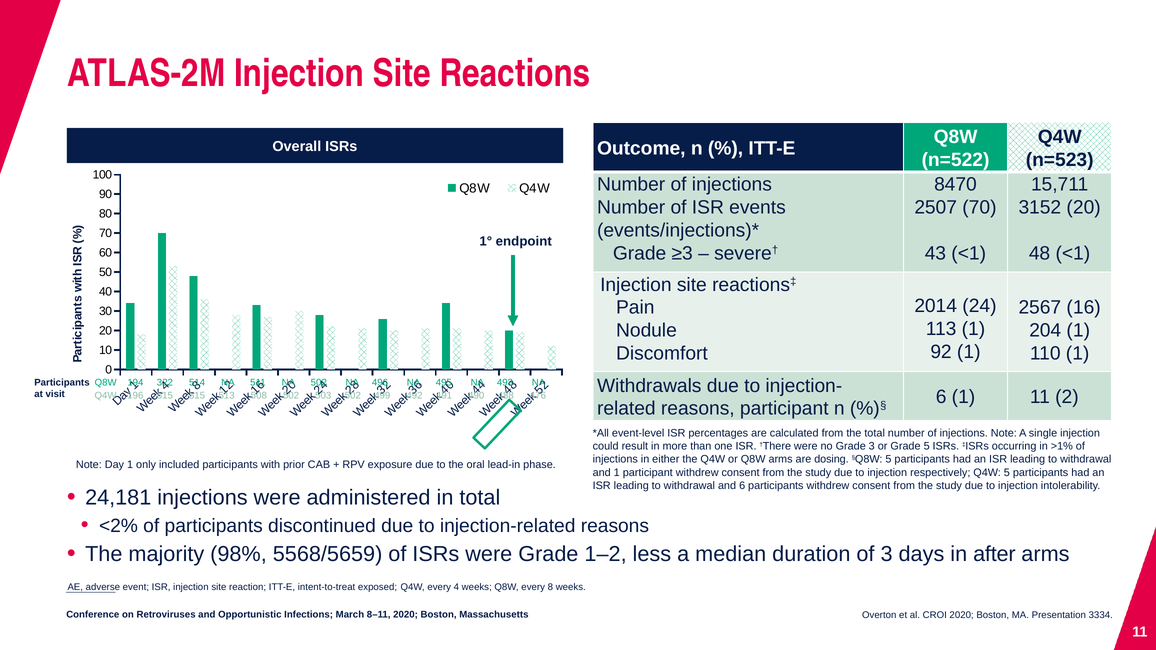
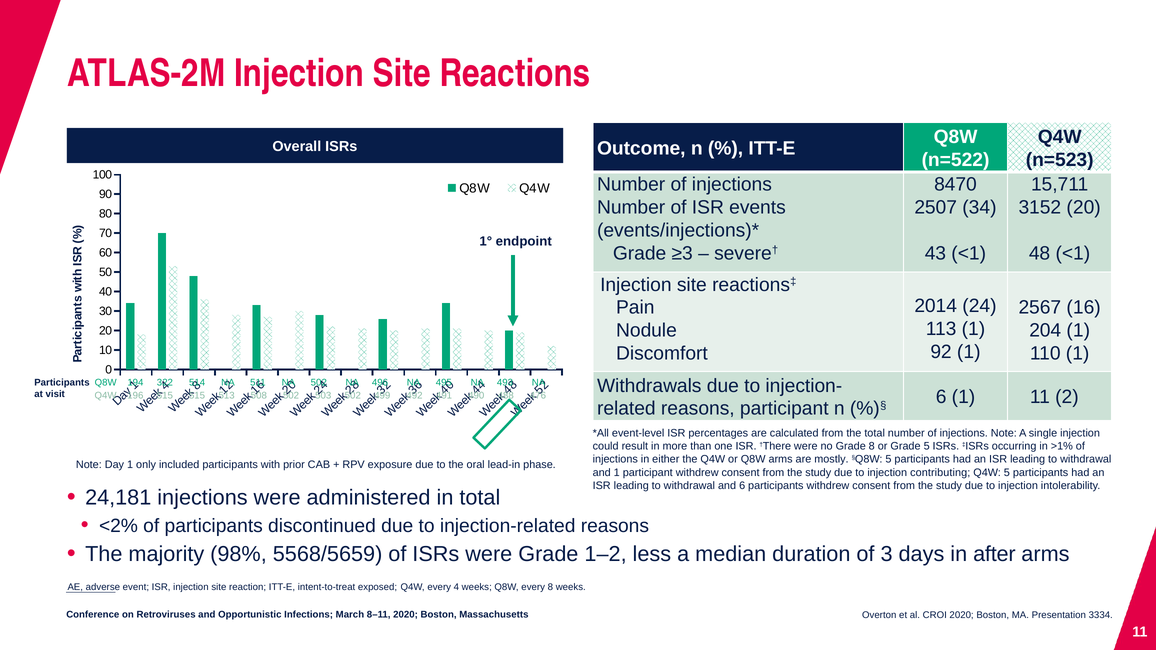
2507 70: 70 -> 34
Grade 3: 3 -> 8
dosing: dosing -> mostly
respectively: respectively -> contributing
